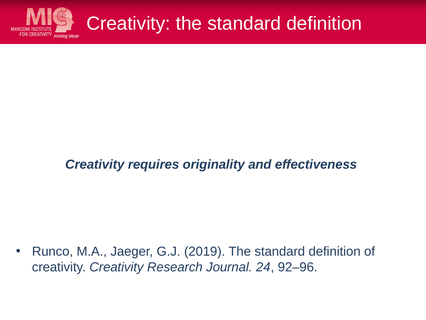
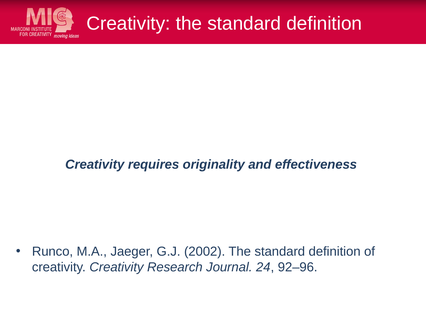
2019: 2019 -> 2002
